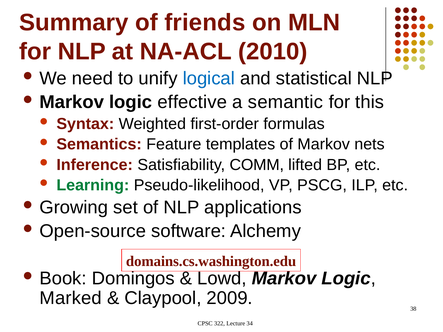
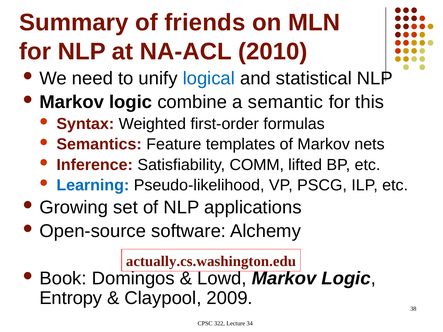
effective: effective -> combine
Learning colour: green -> blue
domains.cs.washington.edu: domains.cs.washington.edu -> actually.cs.washington.edu
Marked: Marked -> Entropy
